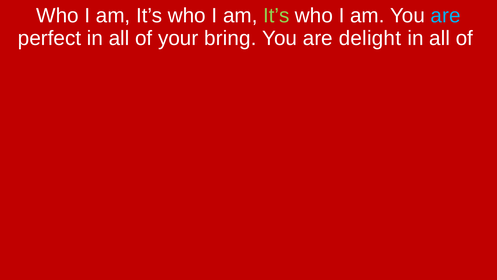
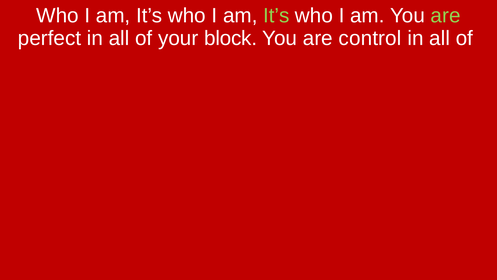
are at (446, 16) colour: light blue -> light green
bring: bring -> block
delight: delight -> control
